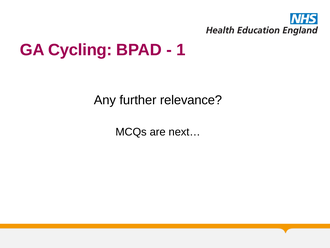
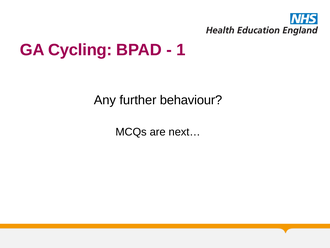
relevance: relevance -> behaviour
